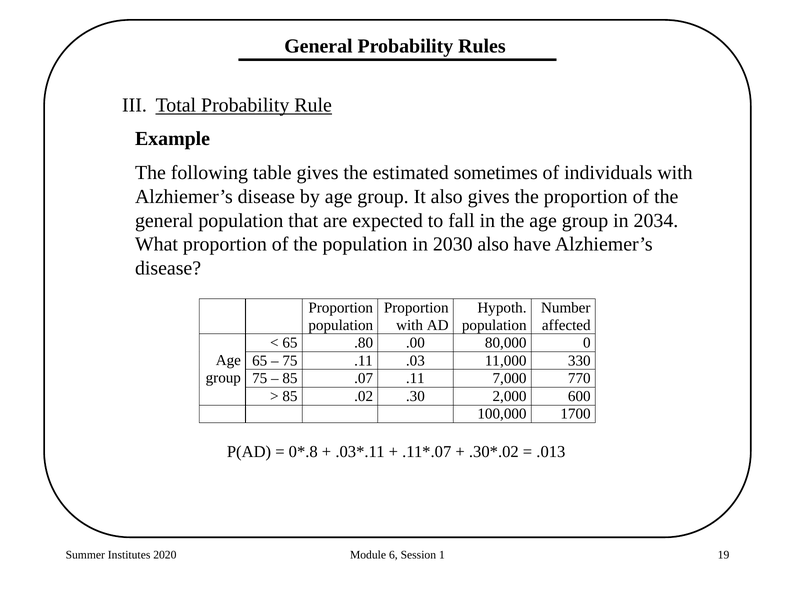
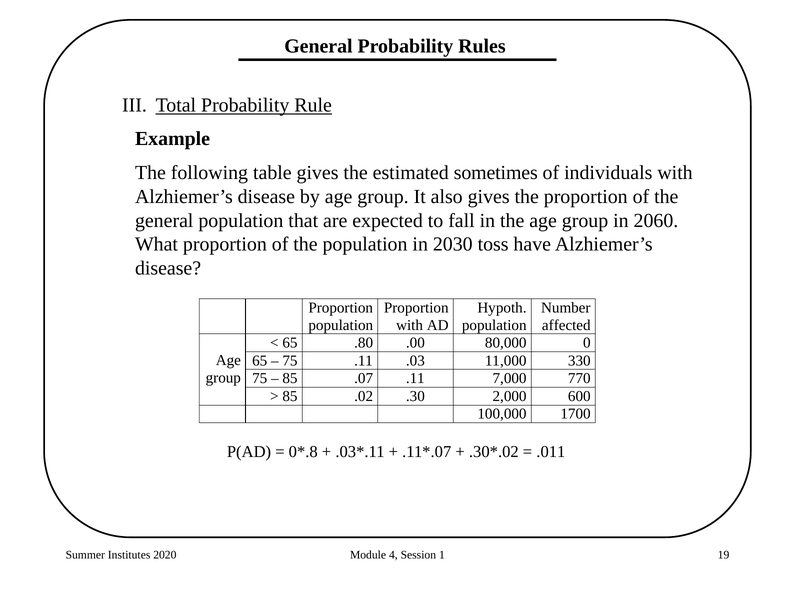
2034: 2034 -> 2060
2030 also: also -> toss
.013: .013 -> .011
6: 6 -> 4
